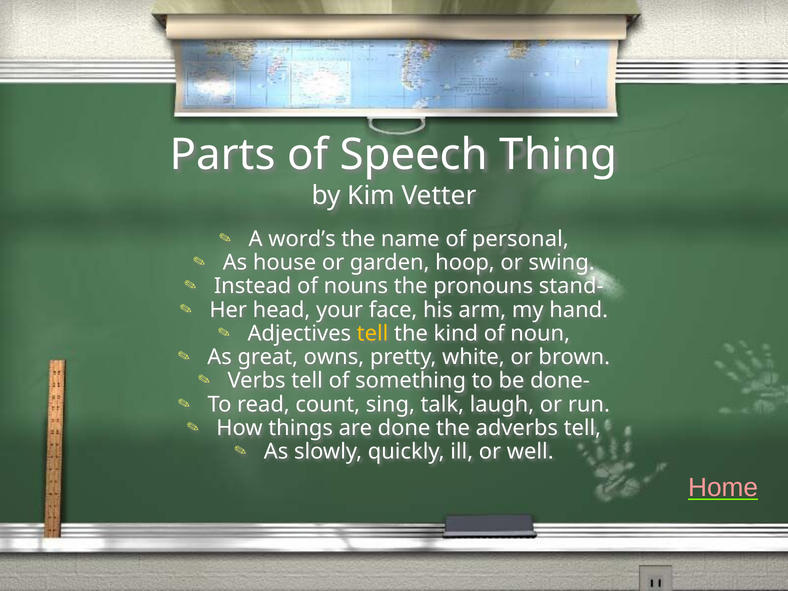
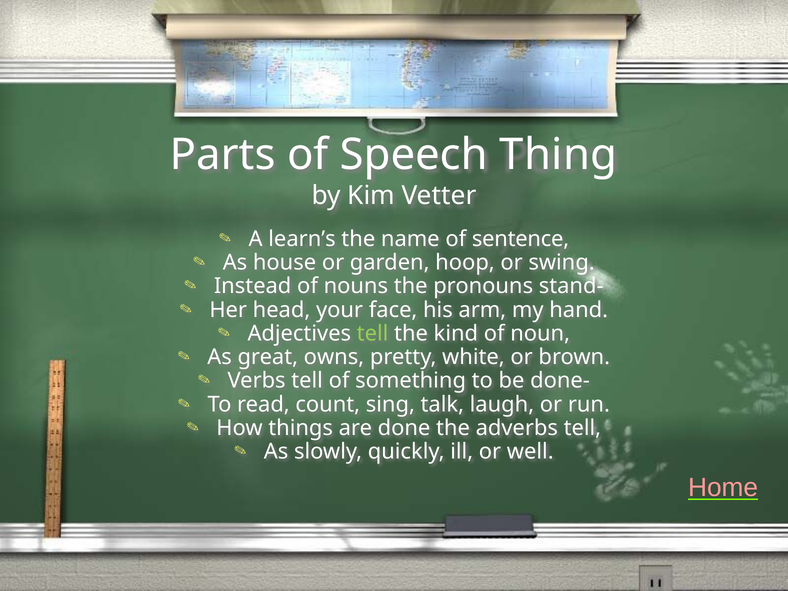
word’s: word’s -> learn’s
personal: personal -> sentence
tell at (373, 333) colour: yellow -> light green
